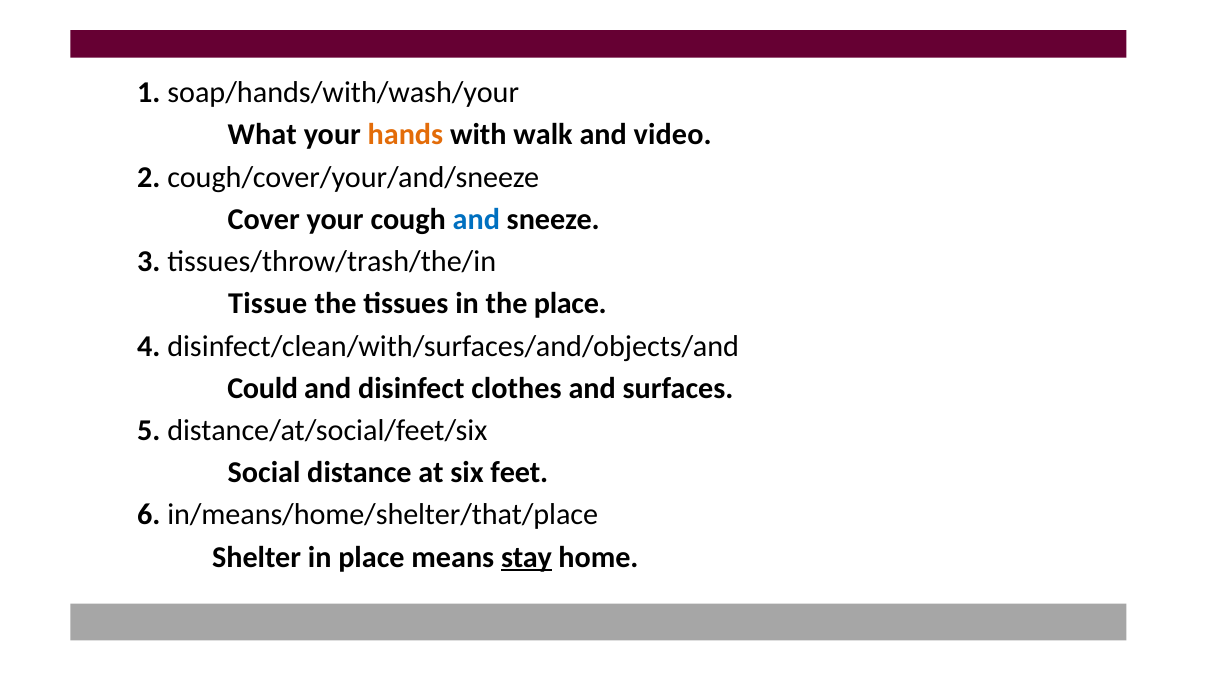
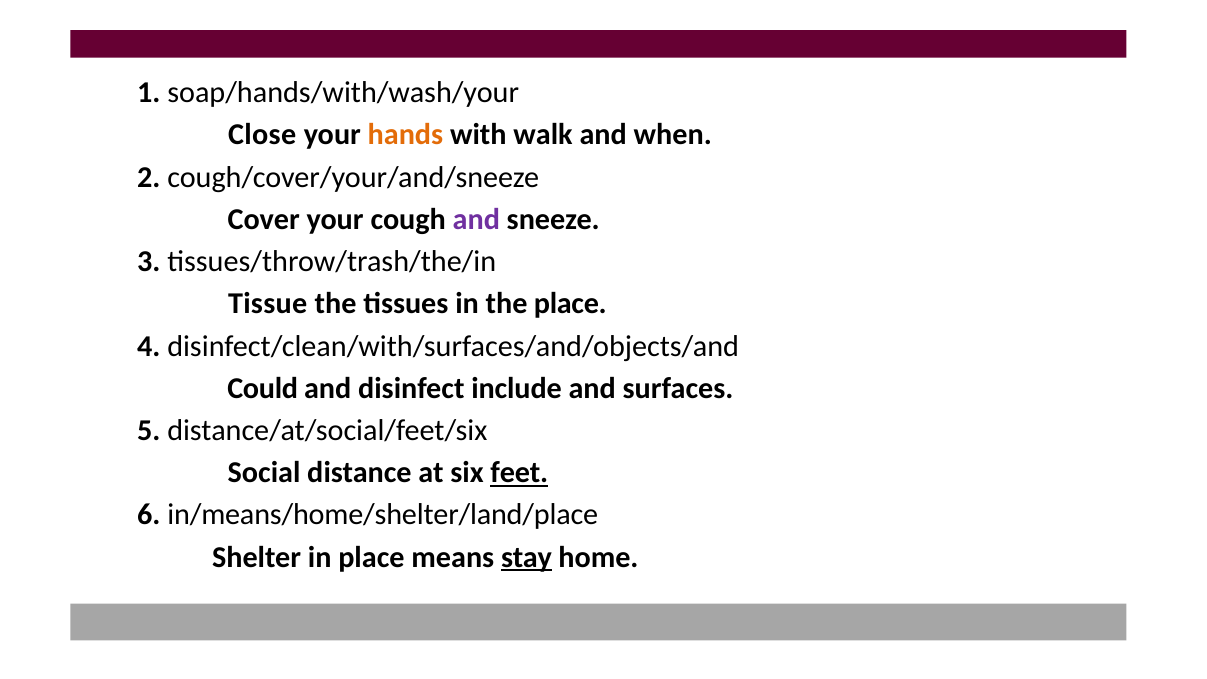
What: What -> Close
video: video -> when
and at (476, 219) colour: blue -> purple
clothes: clothes -> include
feet underline: none -> present
in/means/home/shelter/that/place: in/means/home/shelter/that/place -> in/means/home/shelter/land/place
